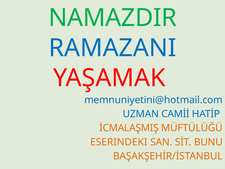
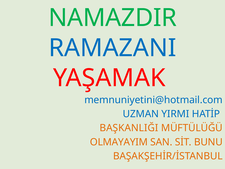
CAMİİ: CAMİİ -> YIRMI
İCMALAŞMIŞ: İCMALAŞMIŞ -> BAŞKANLIĞI
ESERINDEKI: ESERINDEKI -> OLMAYAYIM
